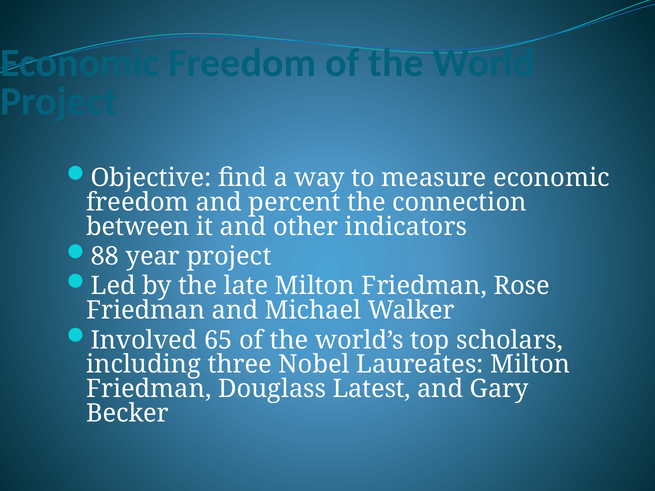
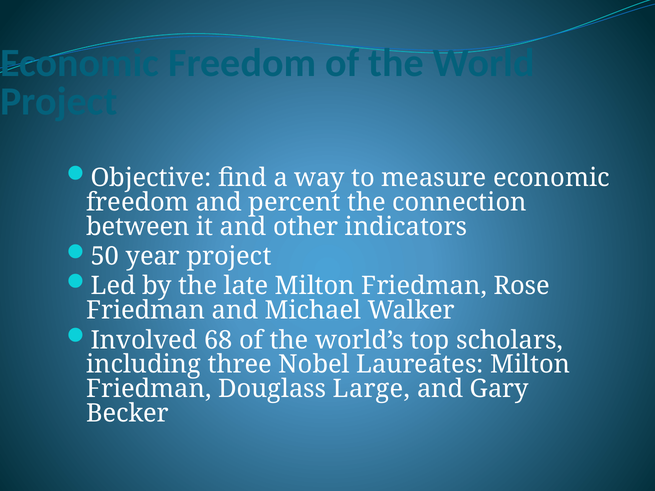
88: 88 -> 50
65: 65 -> 68
Latest: Latest -> Large
